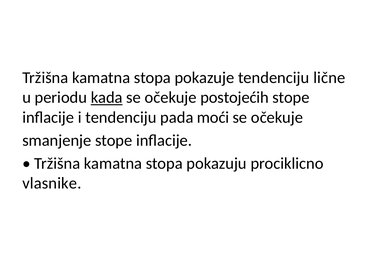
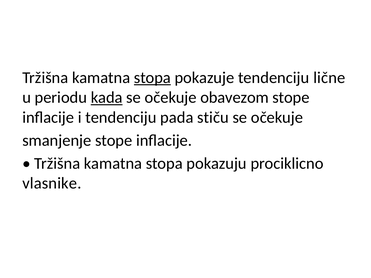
stopa at (152, 78) underline: none -> present
postojećih: postojećih -> obavezom
moći: moći -> stiču
